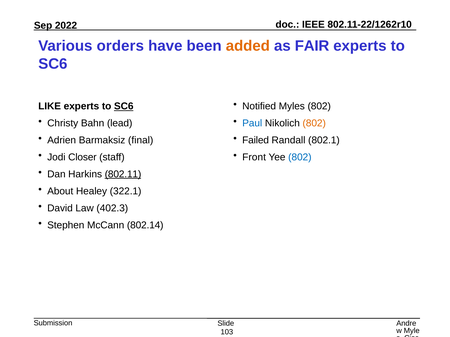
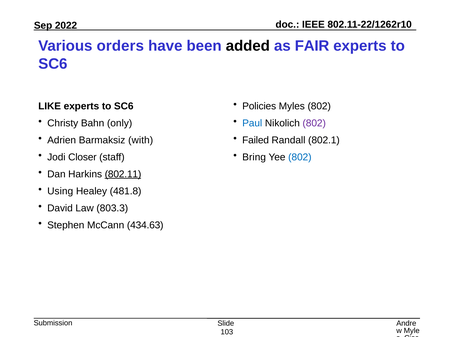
added colour: orange -> black
Notified: Notified -> Policies
SC6 at (124, 106) underline: present -> none
lead: lead -> only
802 at (314, 123) colour: orange -> purple
final: final -> with
Front: Front -> Bring
About: About -> Using
322.1: 322.1 -> 481.8
402.3: 402.3 -> 803.3
802.14: 802.14 -> 434.63
